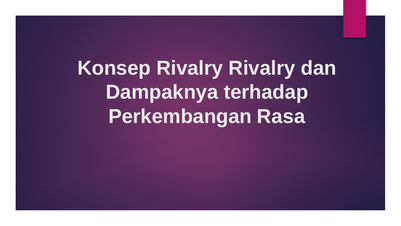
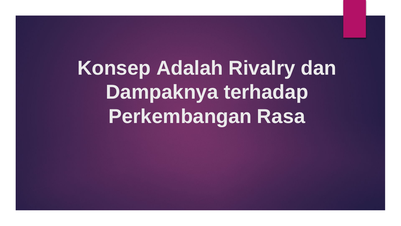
Konsep Rivalry: Rivalry -> Adalah
